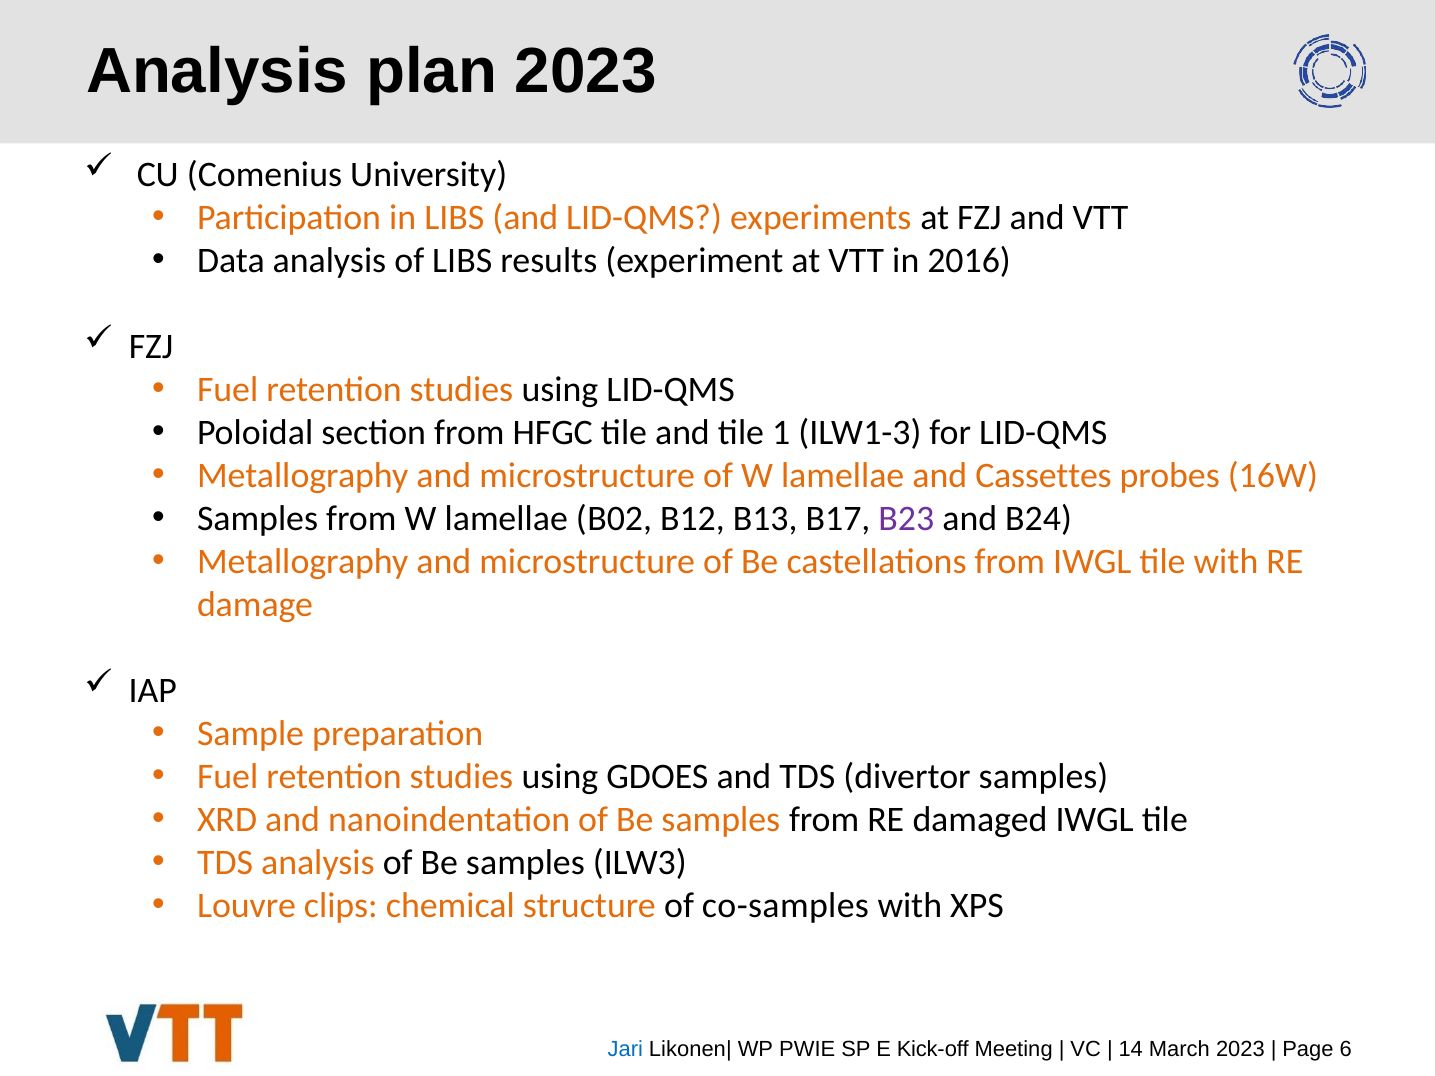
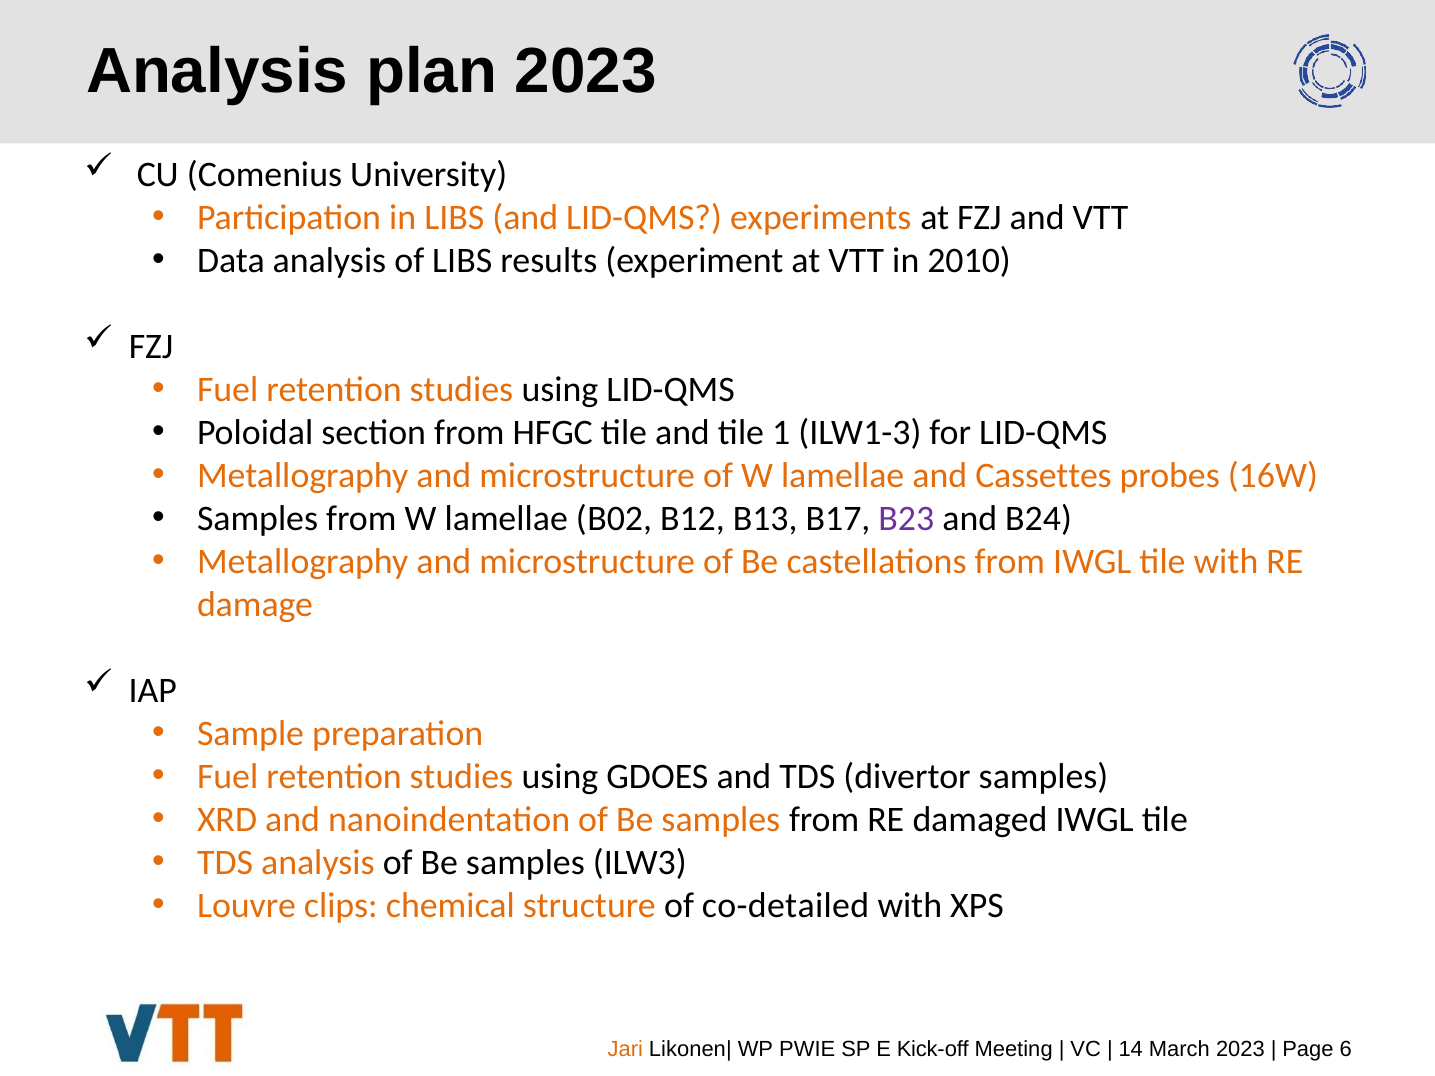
2016: 2016 -> 2010
co-samples: co-samples -> co-detailed
Jari colour: blue -> orange
